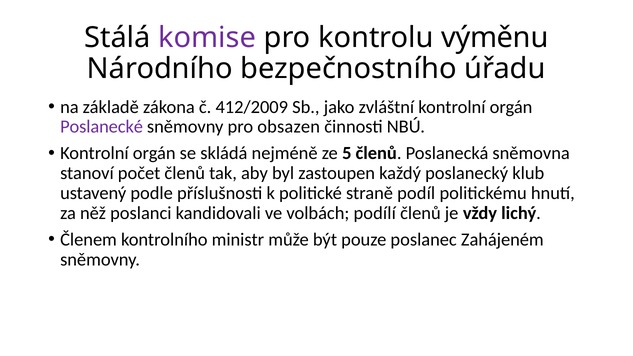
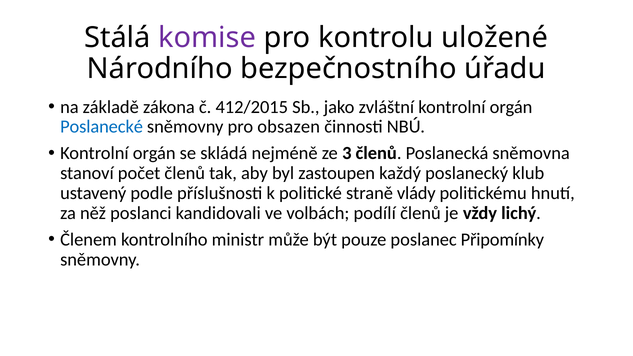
výměnu: výměnu -> uložené
412/2009: 412/2009 -> 412/2015
Poslanecké colour: purple -> blue
5: 5 -> 3
podíl: podíl -> vlády
Zahájeném: Zahájeném -> Připomínky
